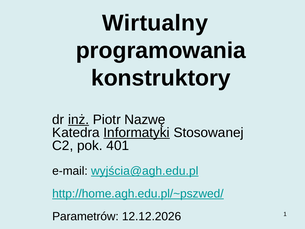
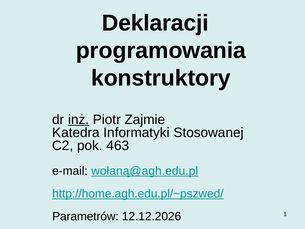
Wirtualny: Wirtualny -> Deklaracji
Nazwę: Nazwę -> Zajmie
Informatyki underline: present -> none
401: 401 -> 463
wyjścia@agh.edu.pl: wyjścia@agh.edu.pl -> wołaną@agh.edu.pl
